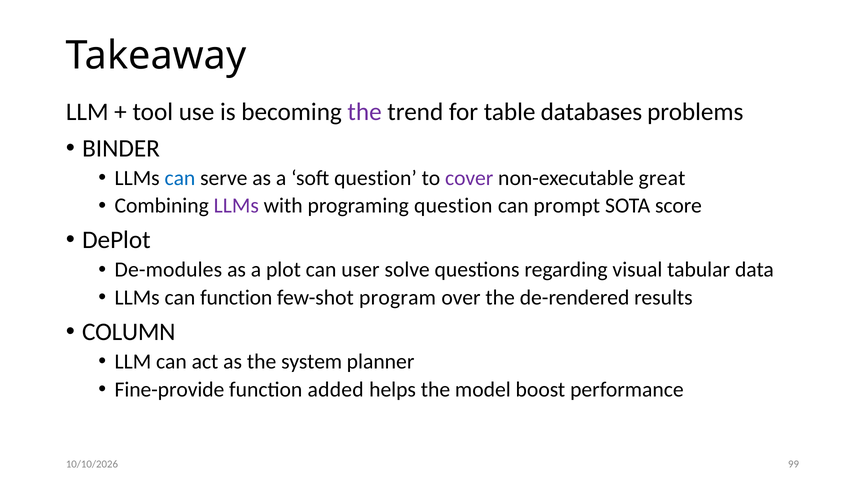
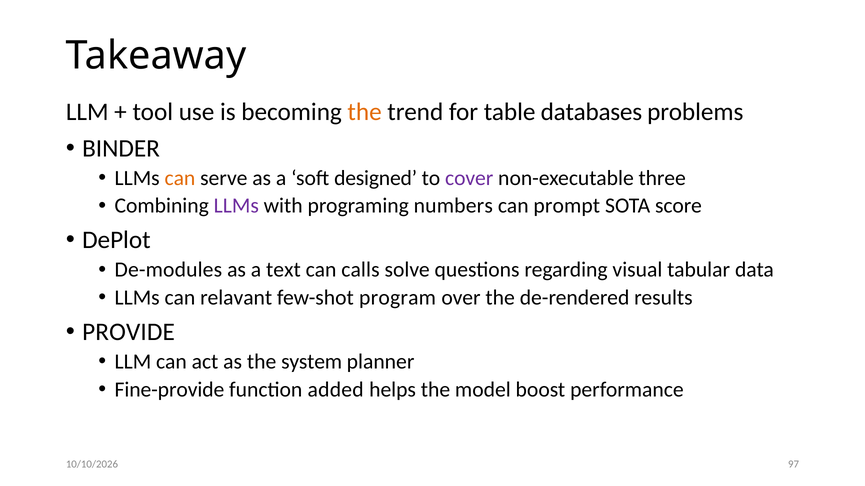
the at (365, 112) colour: purple -> orange
can at (180, 178) colour: blue -> orange
soft question: question -> designed
great: great -> three
programing question: question -> numbers
plot: plot -> text
user: user -> calls
can function: function -> relavant
COLUMN: COLUMN -> PROVIDE
99: 99 -> 97
